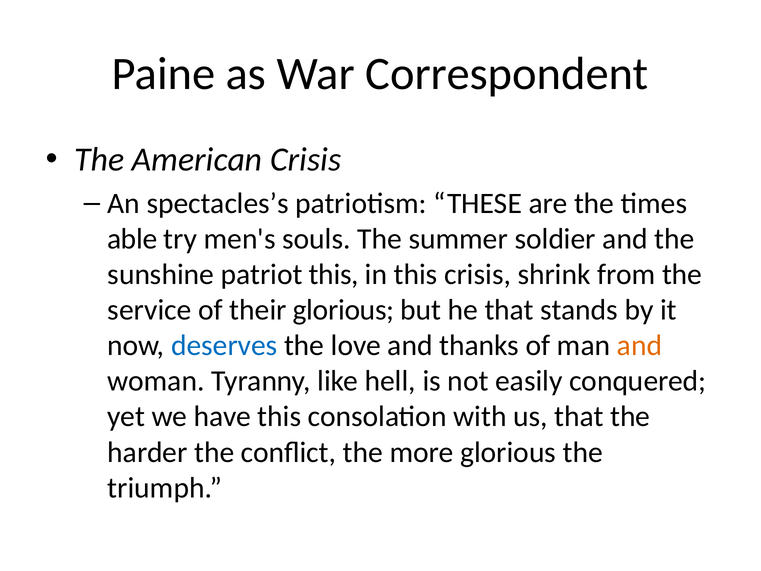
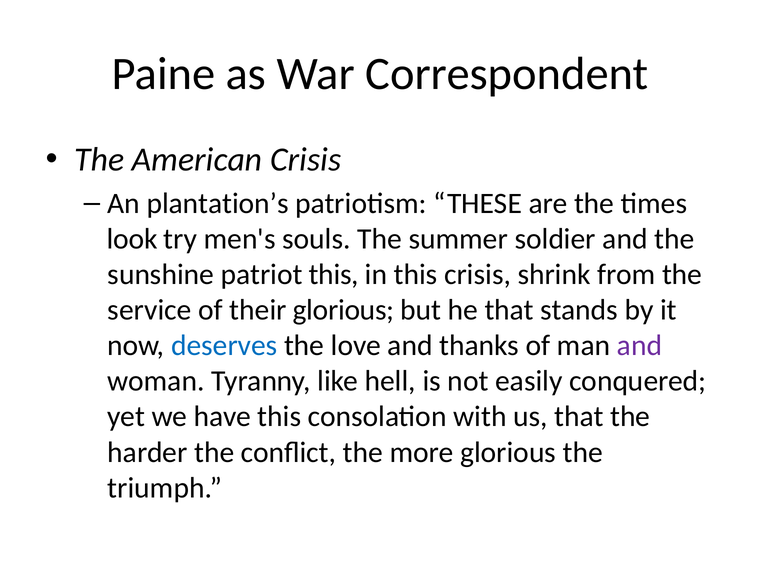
spectacles’s: spectacles’s -> plantation’s
able: able -> look
and at (640, 345) colour: orange -> purple
